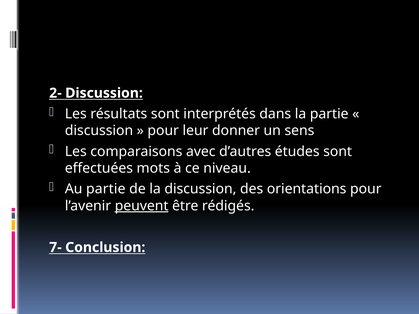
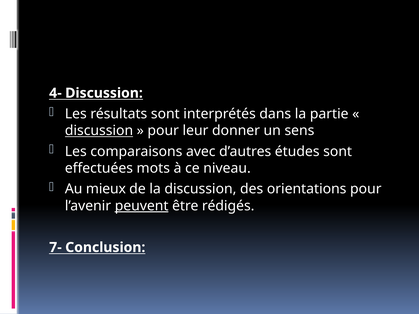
2-: 2- -> 4-
discussion at (99, 131) underline: none -> present
Au partie: partie -> mieux
